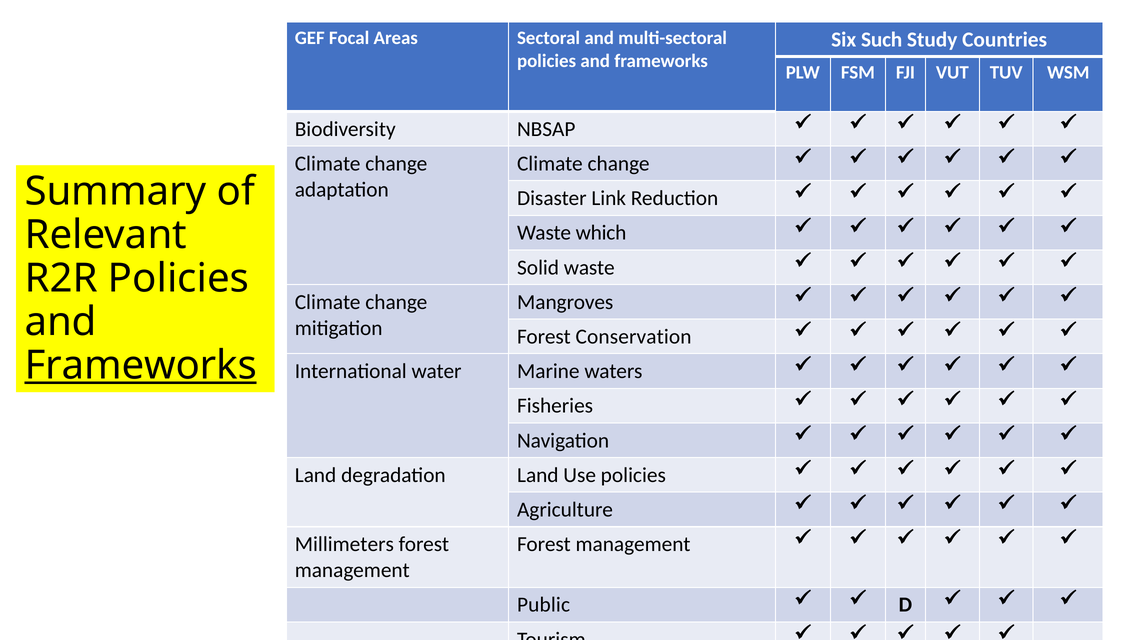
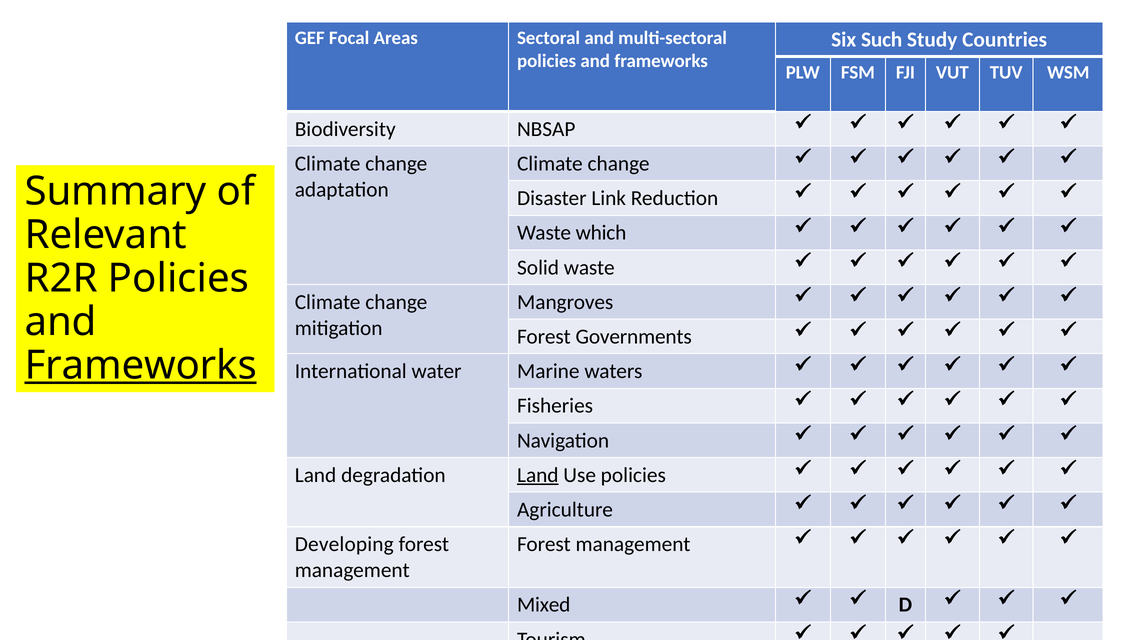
Conservation: Conservation -> Governments
Land at (538, 475) underline: none -> present
Millimeters: Millimeters -> Developing
Public: Public -> Mixed
